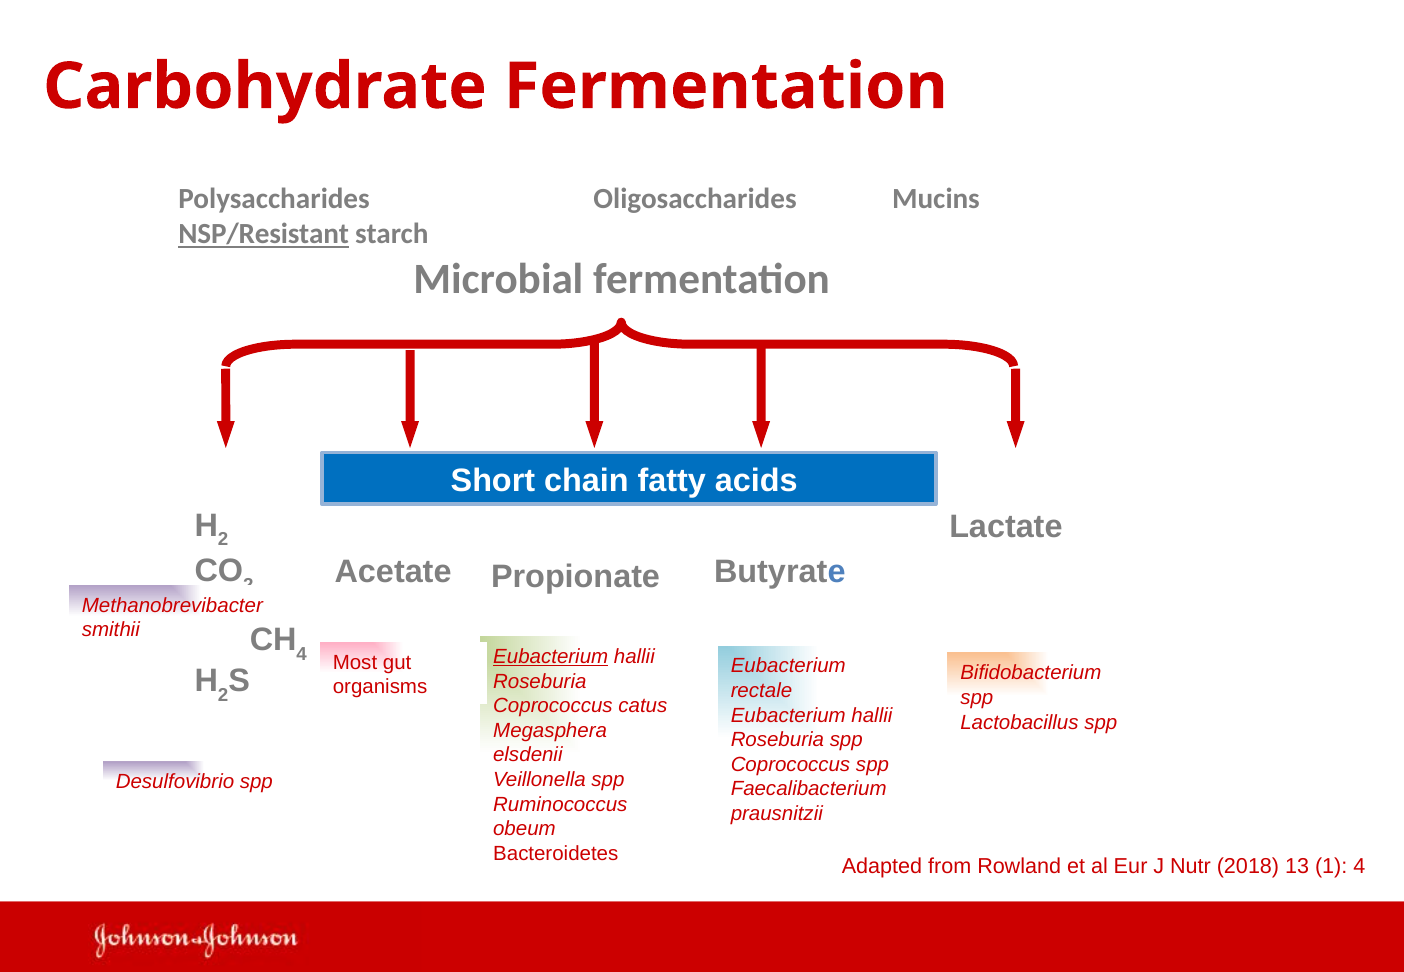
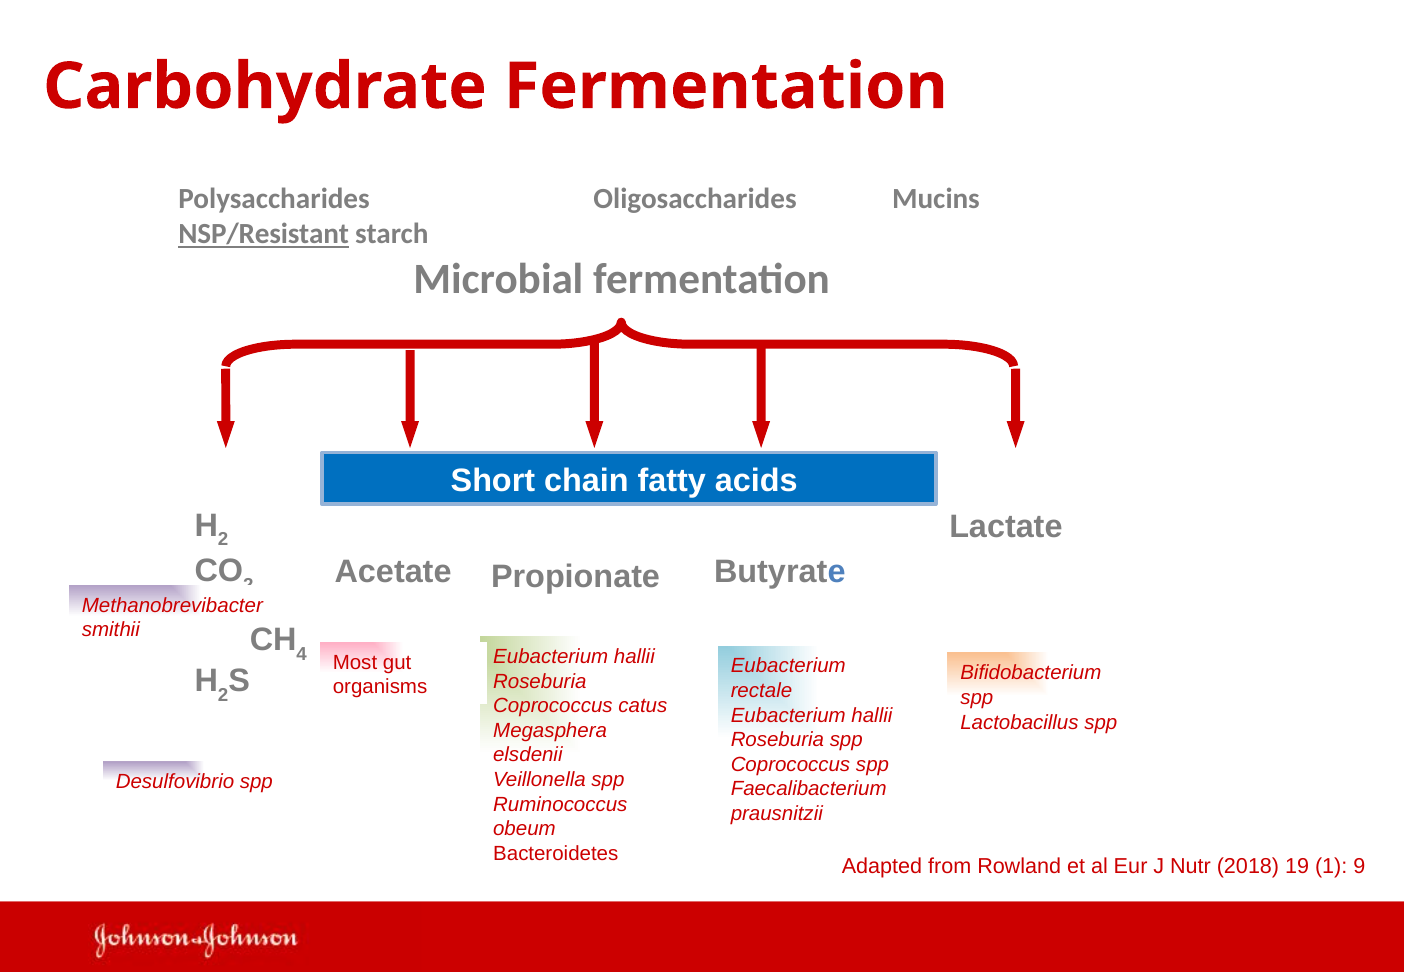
Eubacterium at (551, 657) underline: present -> none
13: 13 -> 19
1 4: 4 -> 9
